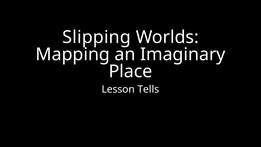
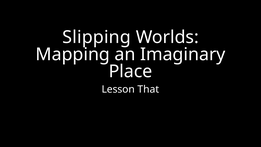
Tells: Tells -> That
